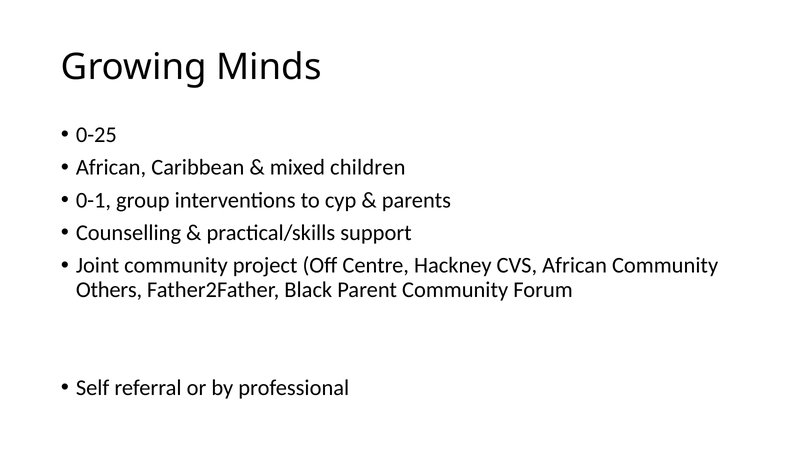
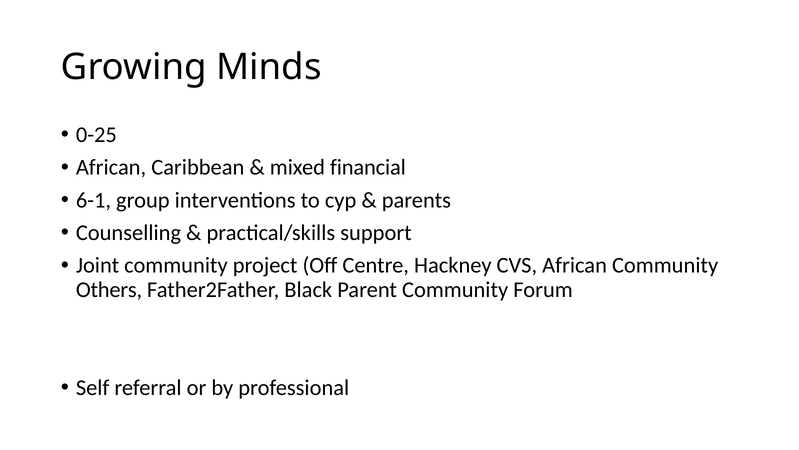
children: children -> financial
0-1: 0-1 -> 6-1
